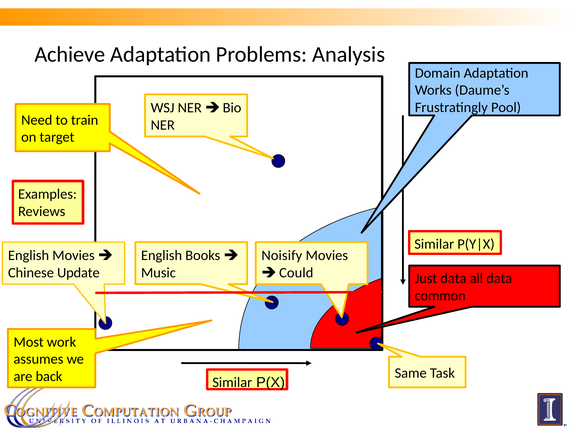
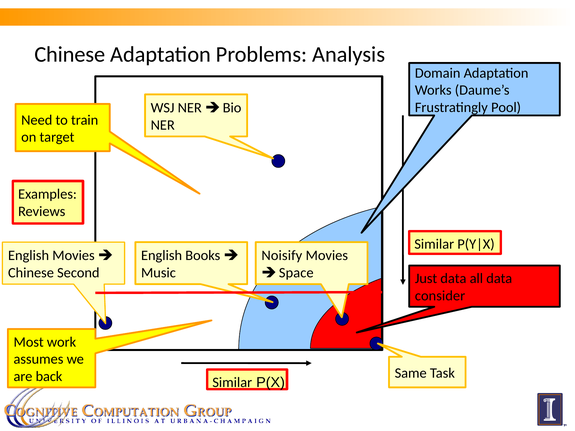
Achieve at (70, 54): Achieve -> Chinese
Update: Update -> Second
Could: Could -> Space
common: common -> consider
